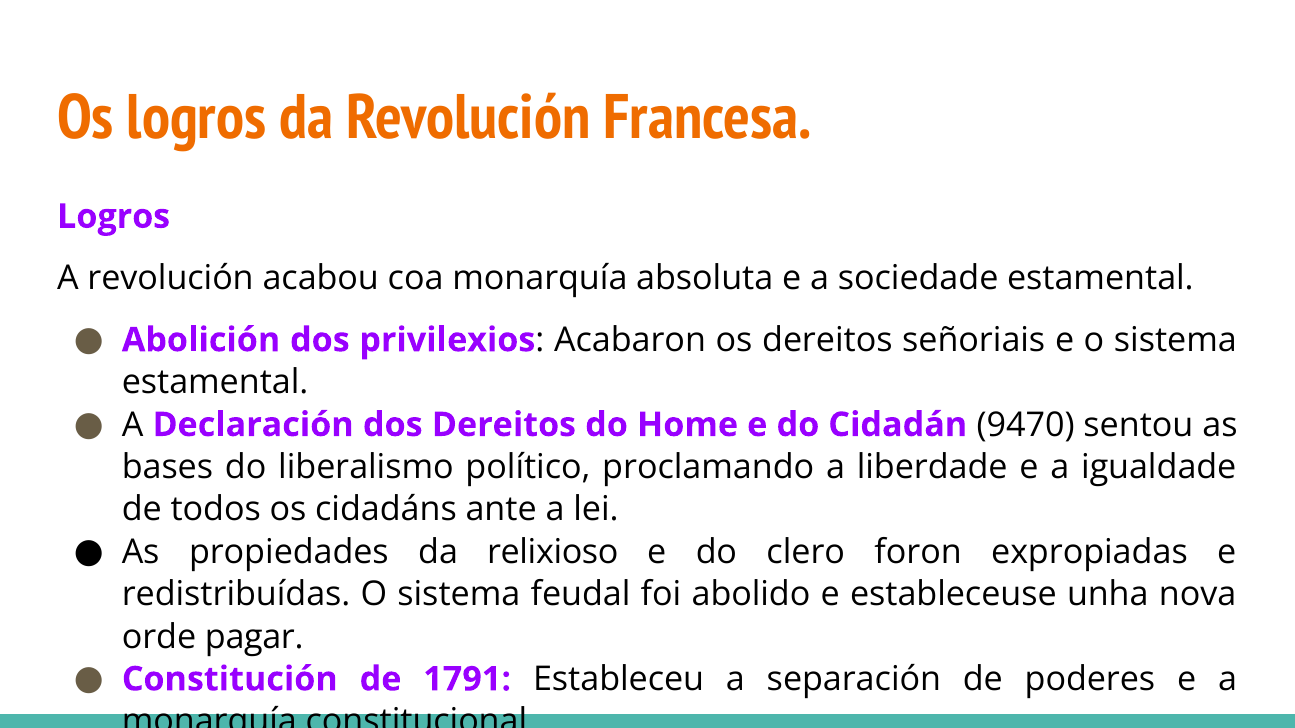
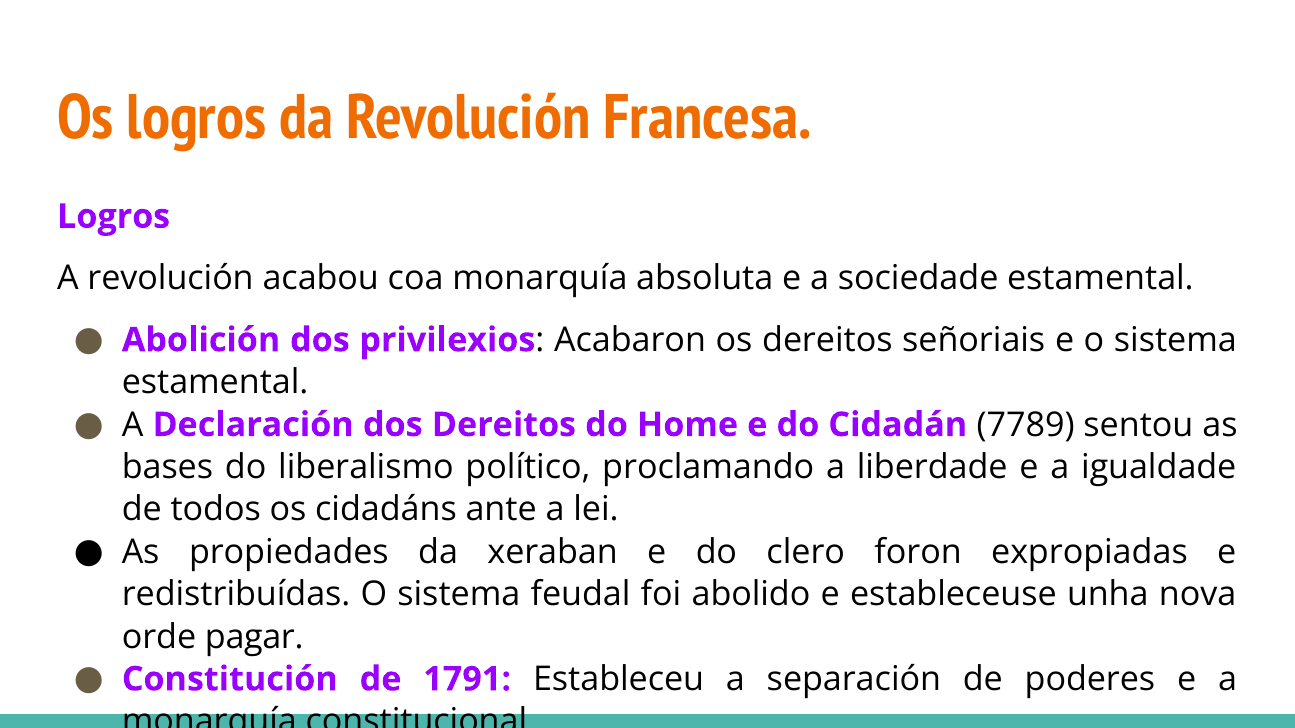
9470: 9470 -> 7789
relixioso: relixioso -> xeraban
